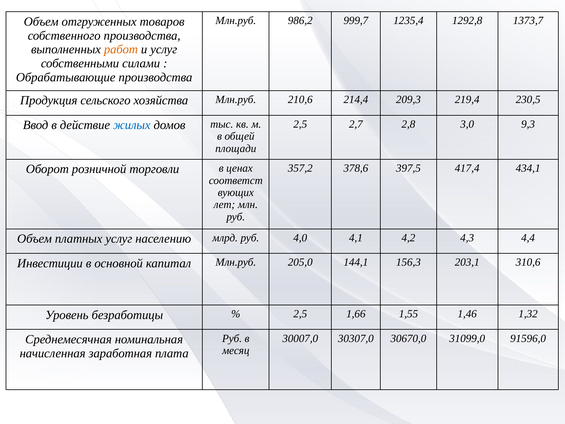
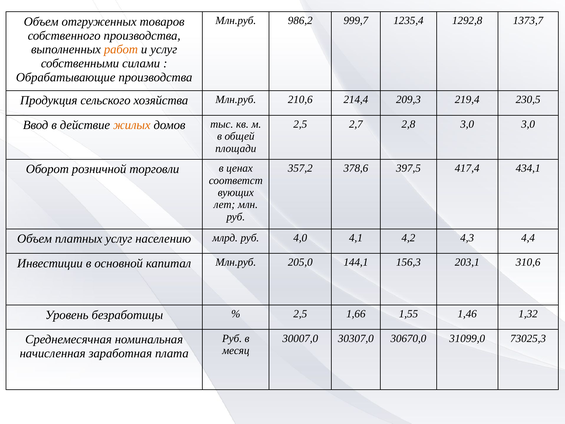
3,0 9,3: 9,3 -> 3,0
жилых colour: blue -> orange
91596,0: 91596,0 -> 73025,3
